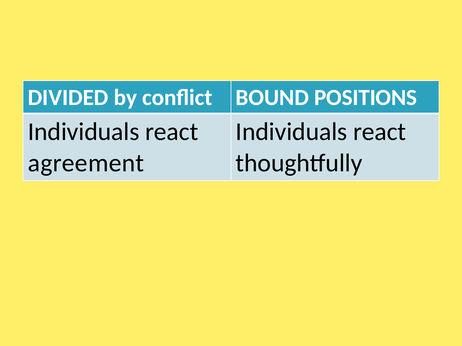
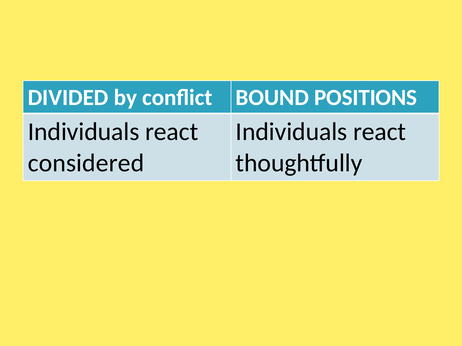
agreement: agreement -> considered
